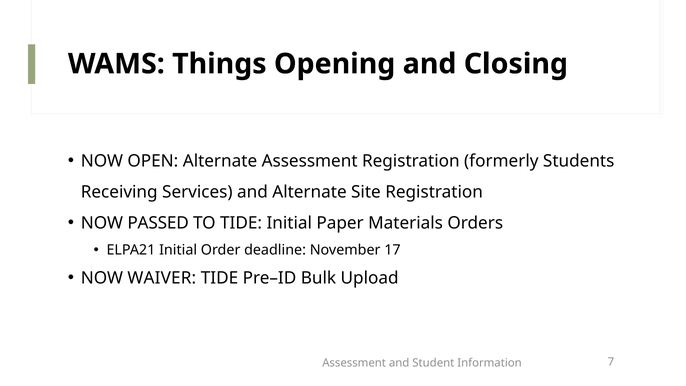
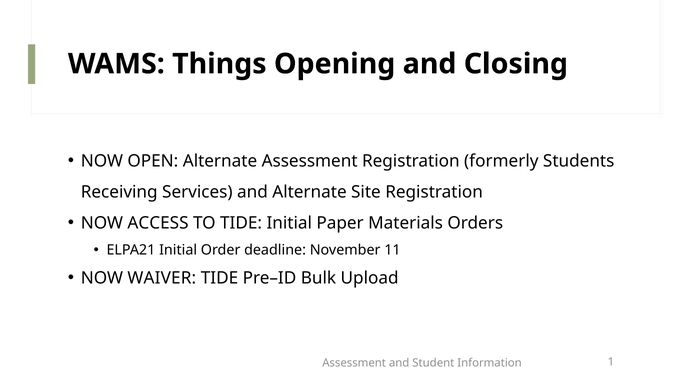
PASSED: PASSED -> ACCESS
17: 17 -> 11
7: 7 -> 1
